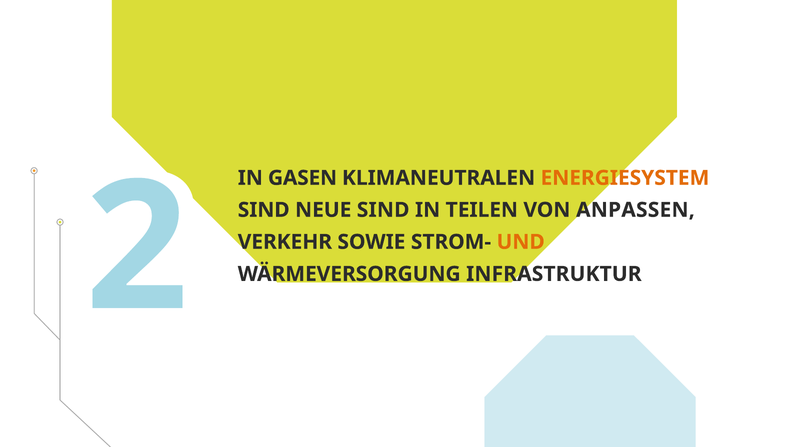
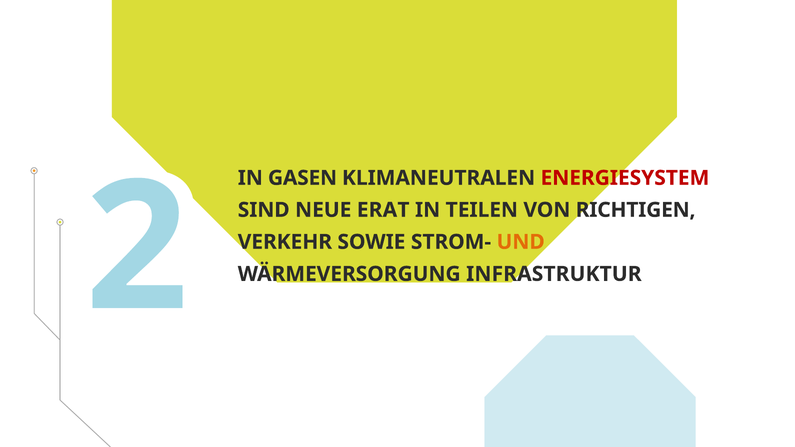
ENERGIESYSTEM colour: orange -> red
NEUE SIND: SIND -> ERAT
ANPASSEN: ANPASSEN -> RICHTIGEN
